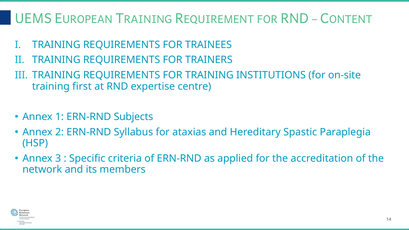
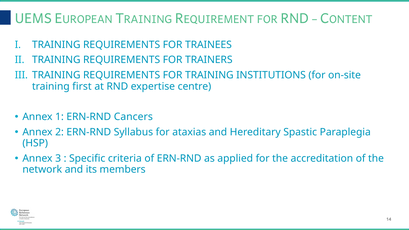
Subjects: Subjects -> Cancers
